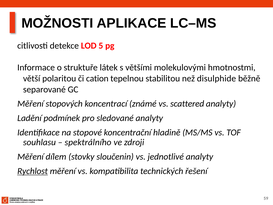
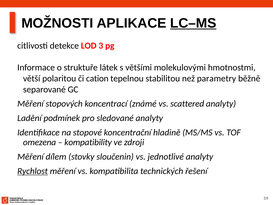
LC–MS underline: none -> present
5: 5 -> 3
disulphide: disulphide -> parametry
souhlasu: souhlasu -> omezena
spektrálního: spektrálního -> kompatibility
